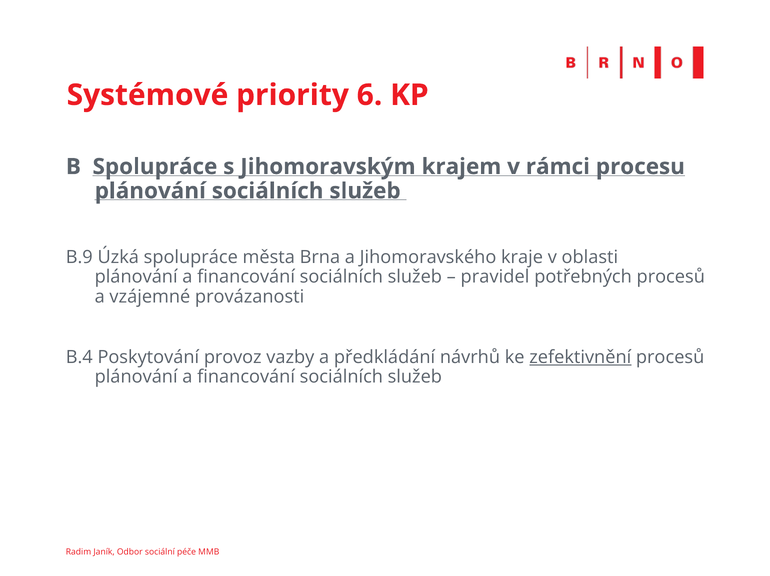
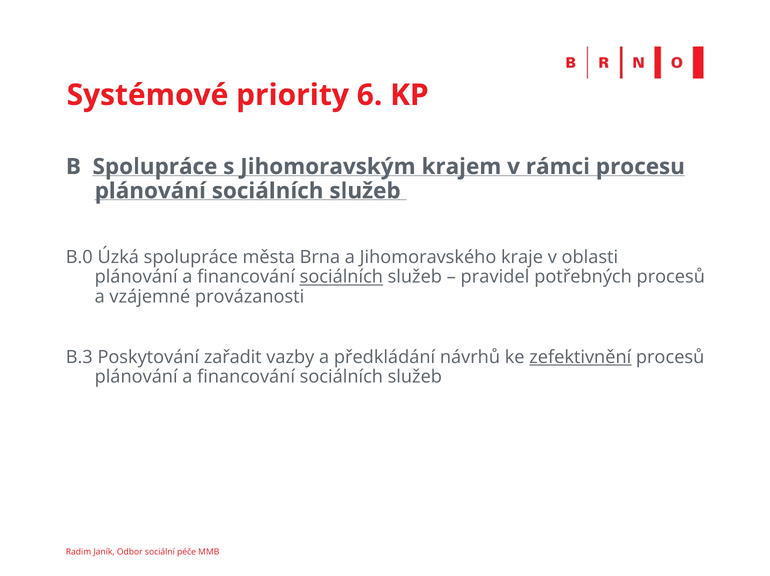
B.9: B.9 -> B.0
sociálních at (341, 277) underline: none -> present
B.4: B.4 -> B.3
provoz: provoz -> zařadit
